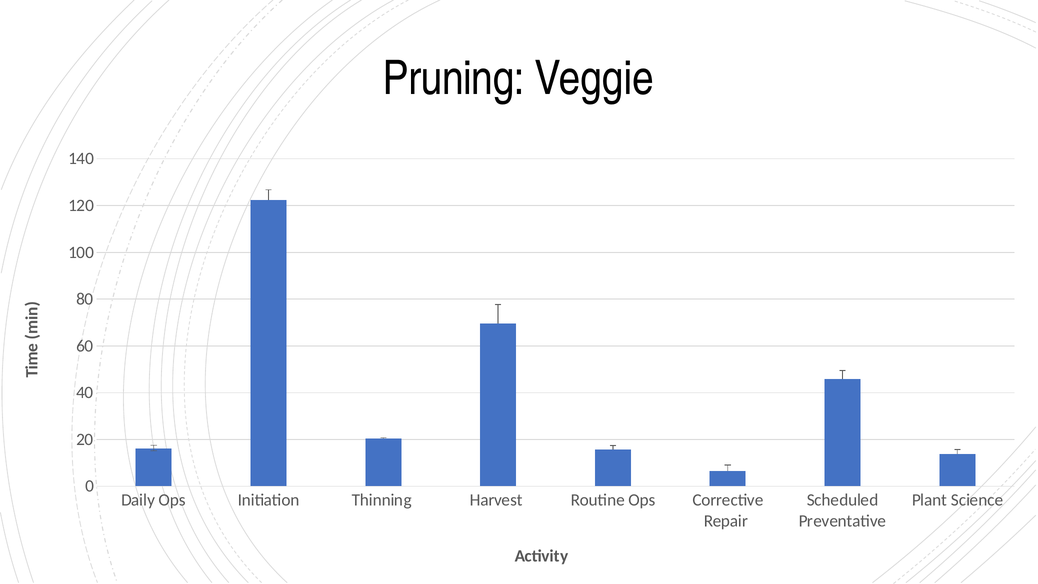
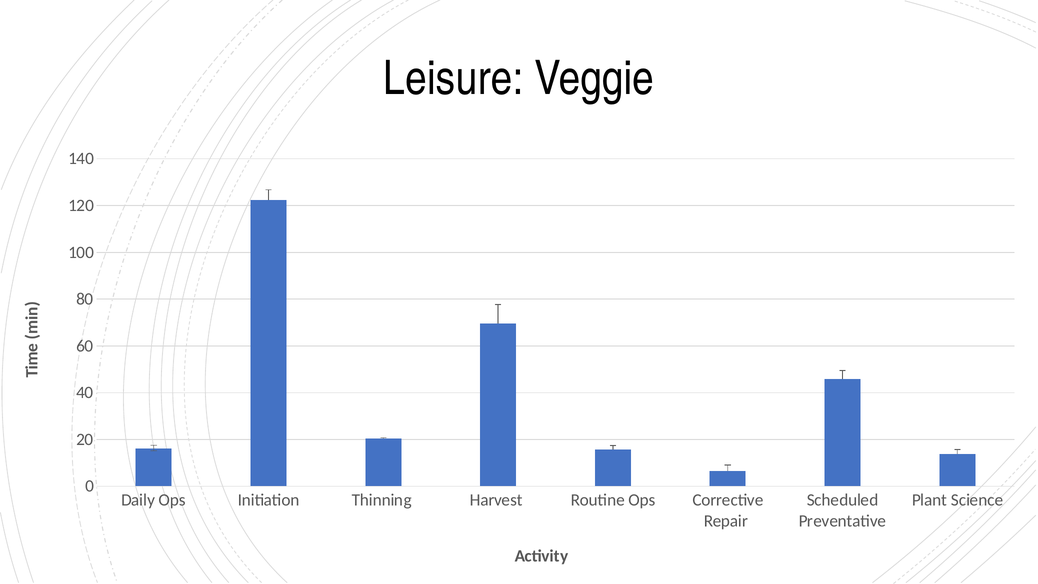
Pruning: Pruning -> Leisure
